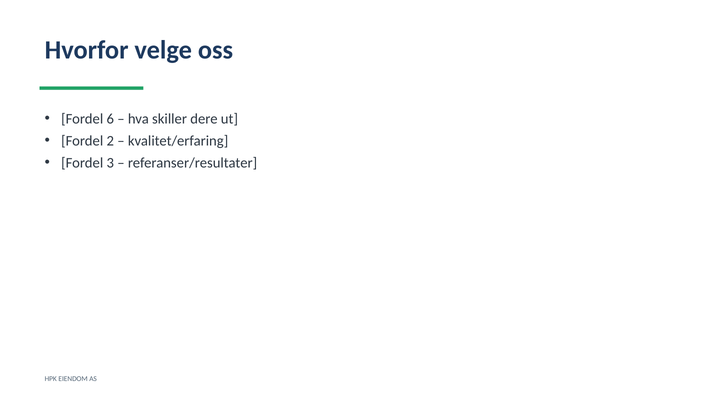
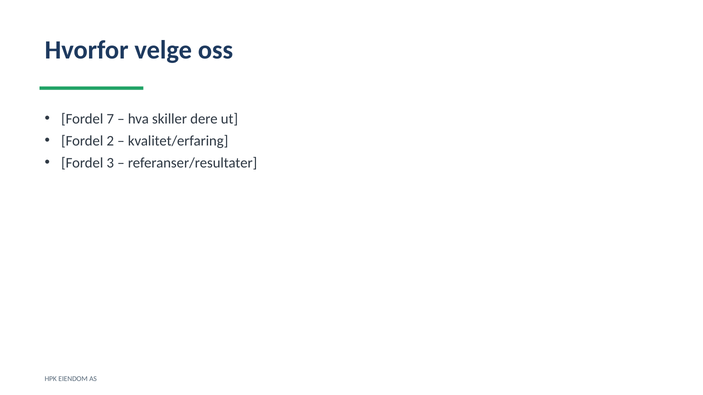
6: 6 -> 7
